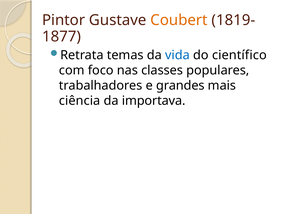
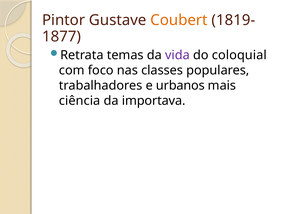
vida colour: blue -> purple
científico: científico -> coloquial
grandes: grandes -> urbanos
